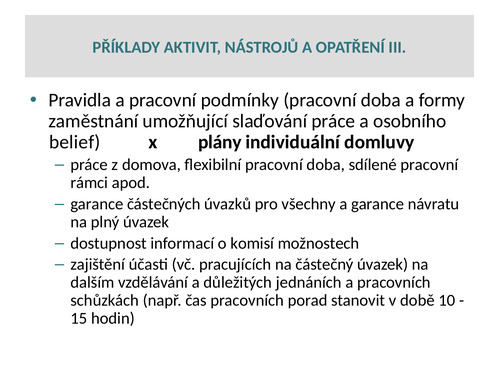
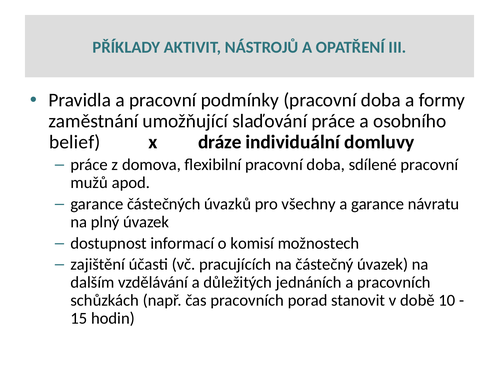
plány: plány -> dráze
rámci: rámci -> mužů
